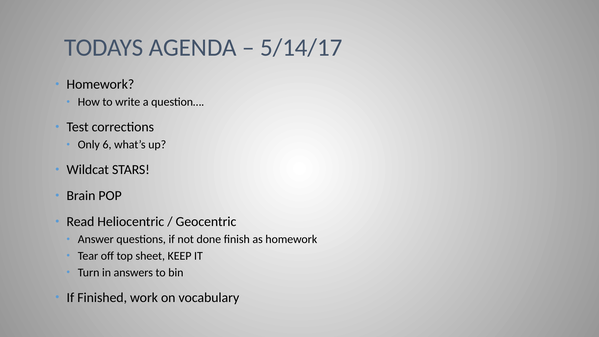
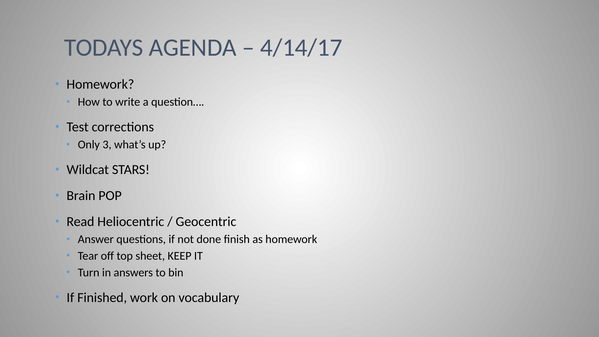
5/14/17: 5/14/17 -> 4/14/17
6: 6 -> 3
